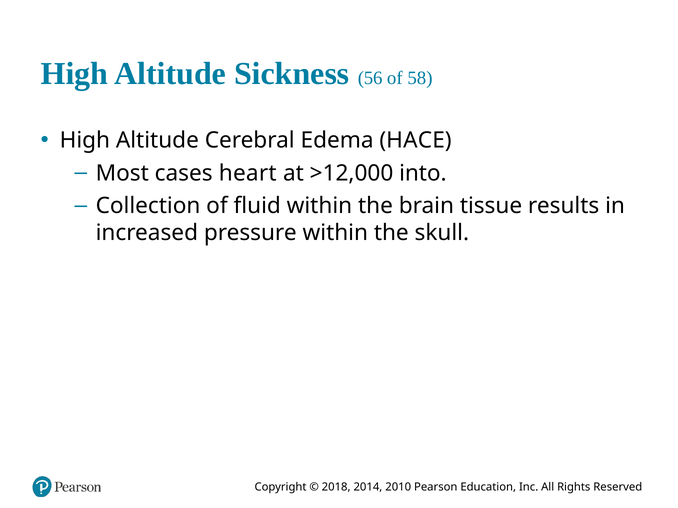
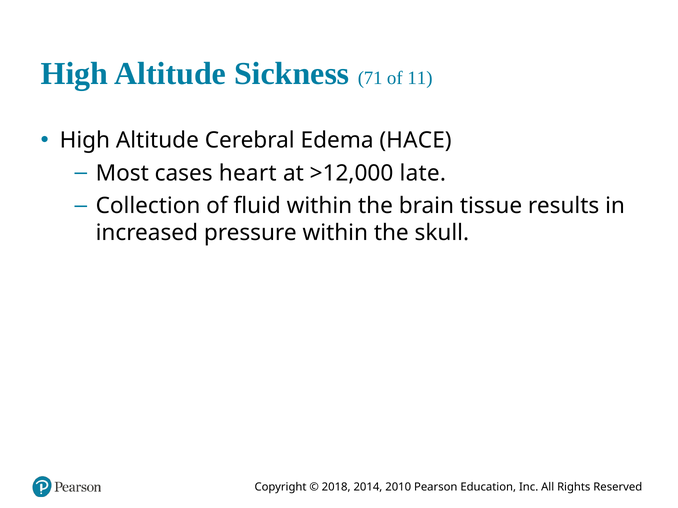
56: 56 -> 71
58: 58 -> 11
into: into -> late
